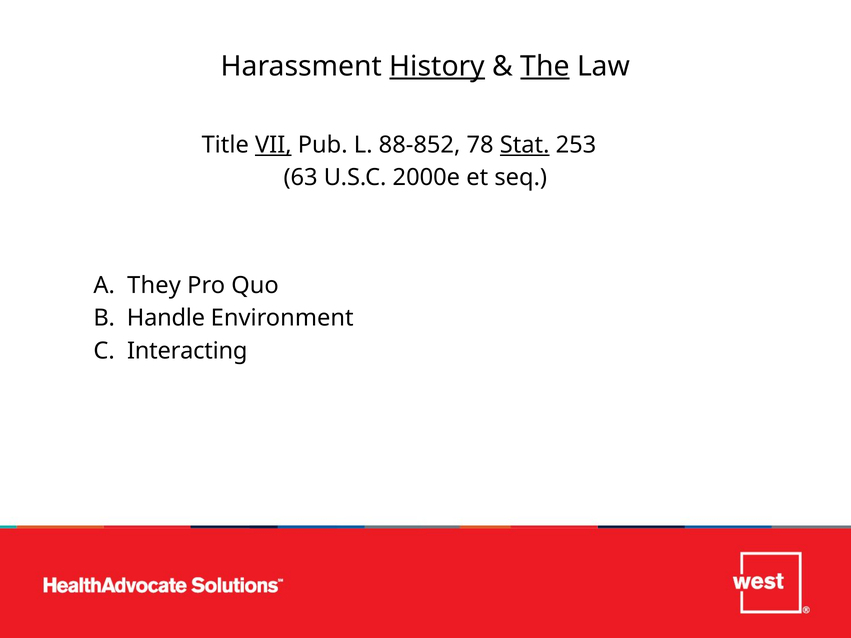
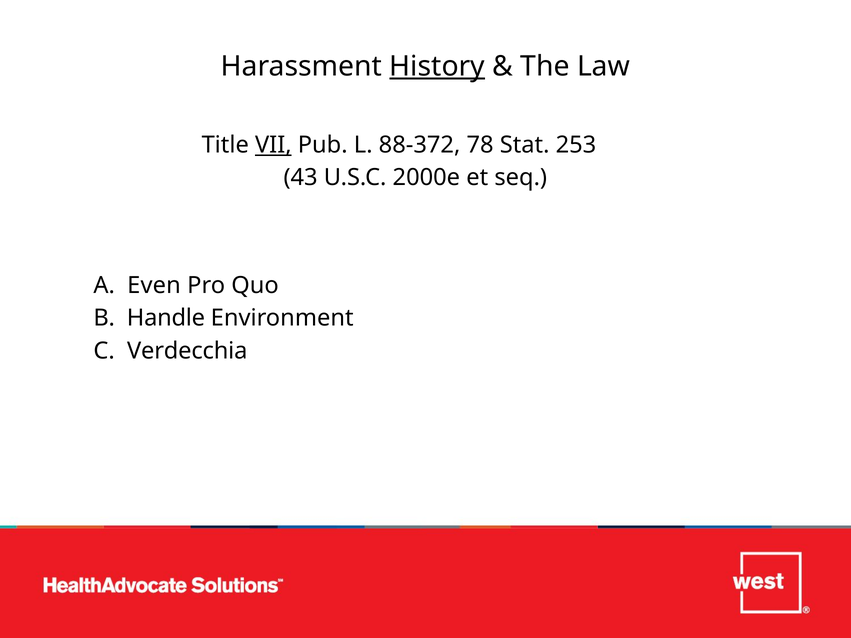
The underline: present -> none
88-852: 88-852 -> 88-372
Stat underline: present -> none
63: 63 -> 43
They: They -> Even
Interacting: Interacting -> Verdecchia
